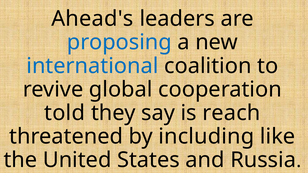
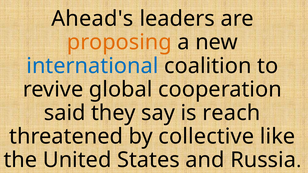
proposing colour: blue -> orange
told: told -> said
including: including -> collective
